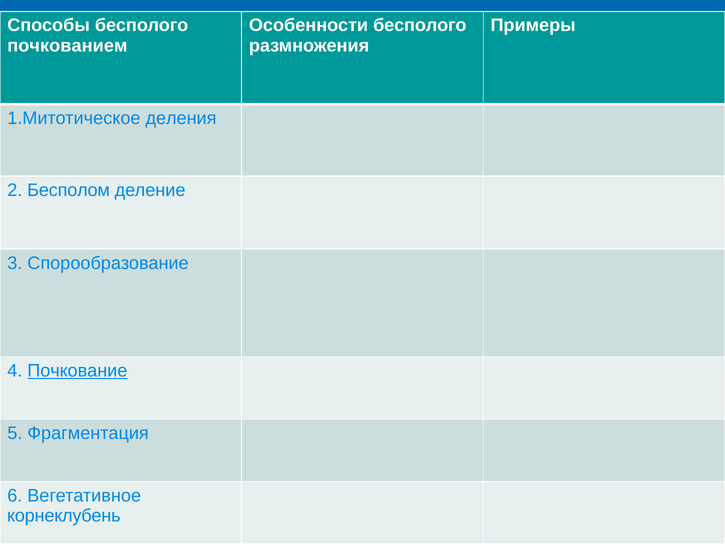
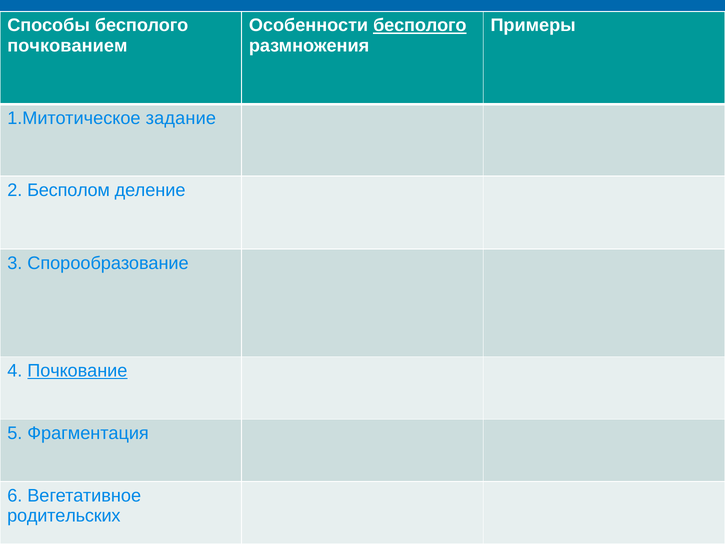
бесполого at (420, 25) underline: none -> present
деления: деления -> задание
корнеклубень: корнеклубень -> родительских
